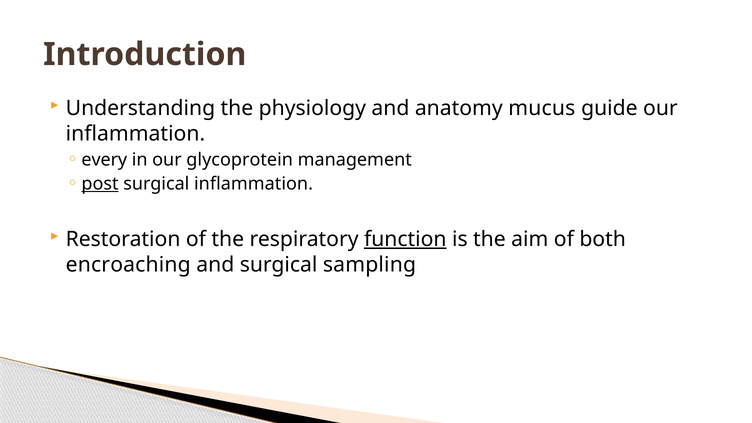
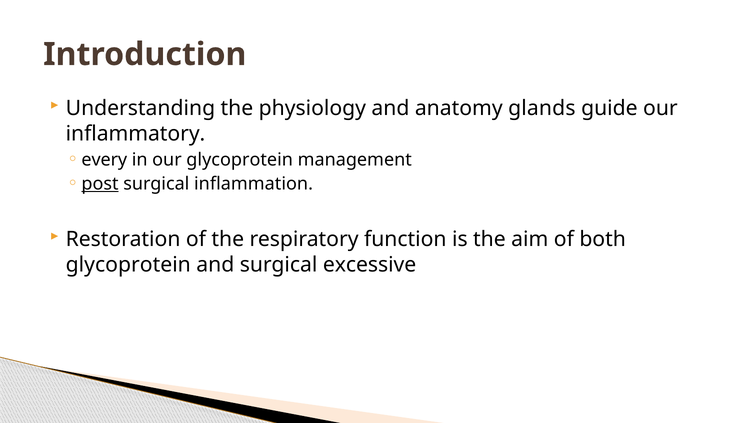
mucus: mucus -> glands
inflammation at (135, 134): inflammation -> inflammatory
function underline: present -> none
encroaching at (128, 265): encroaching -> glycoprotein
sampling: sampling -> excessive
